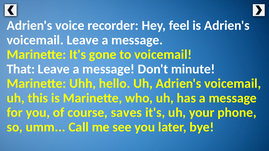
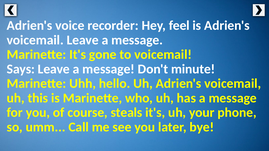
That: That -> Says
saves: saves -> steals
